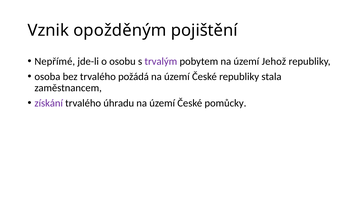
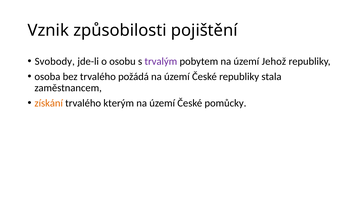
opožděným: opožděným -> způsobilosti
Nepřímé: Nepřímé -> Svobody
získání colour: purple -> orange
úhradu: úhradu -> kterým
